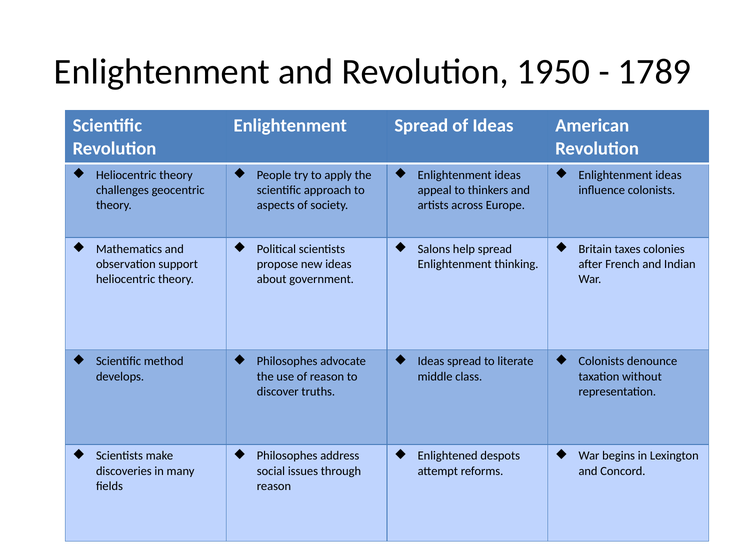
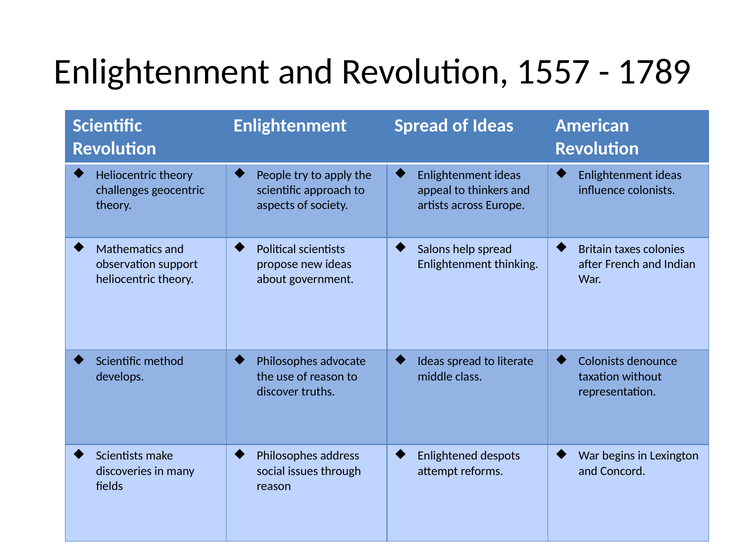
1950: 1950 -> 1557
